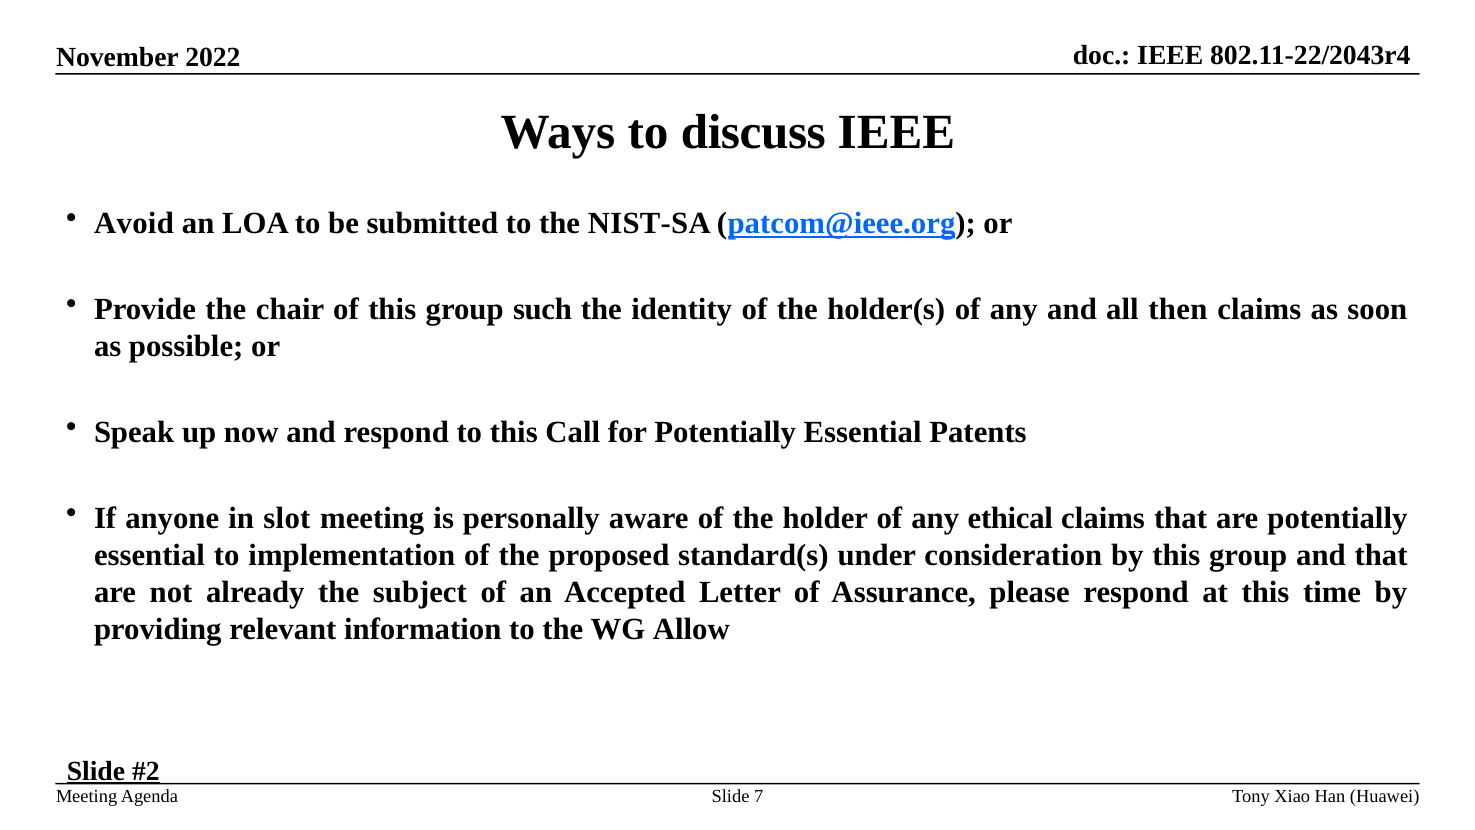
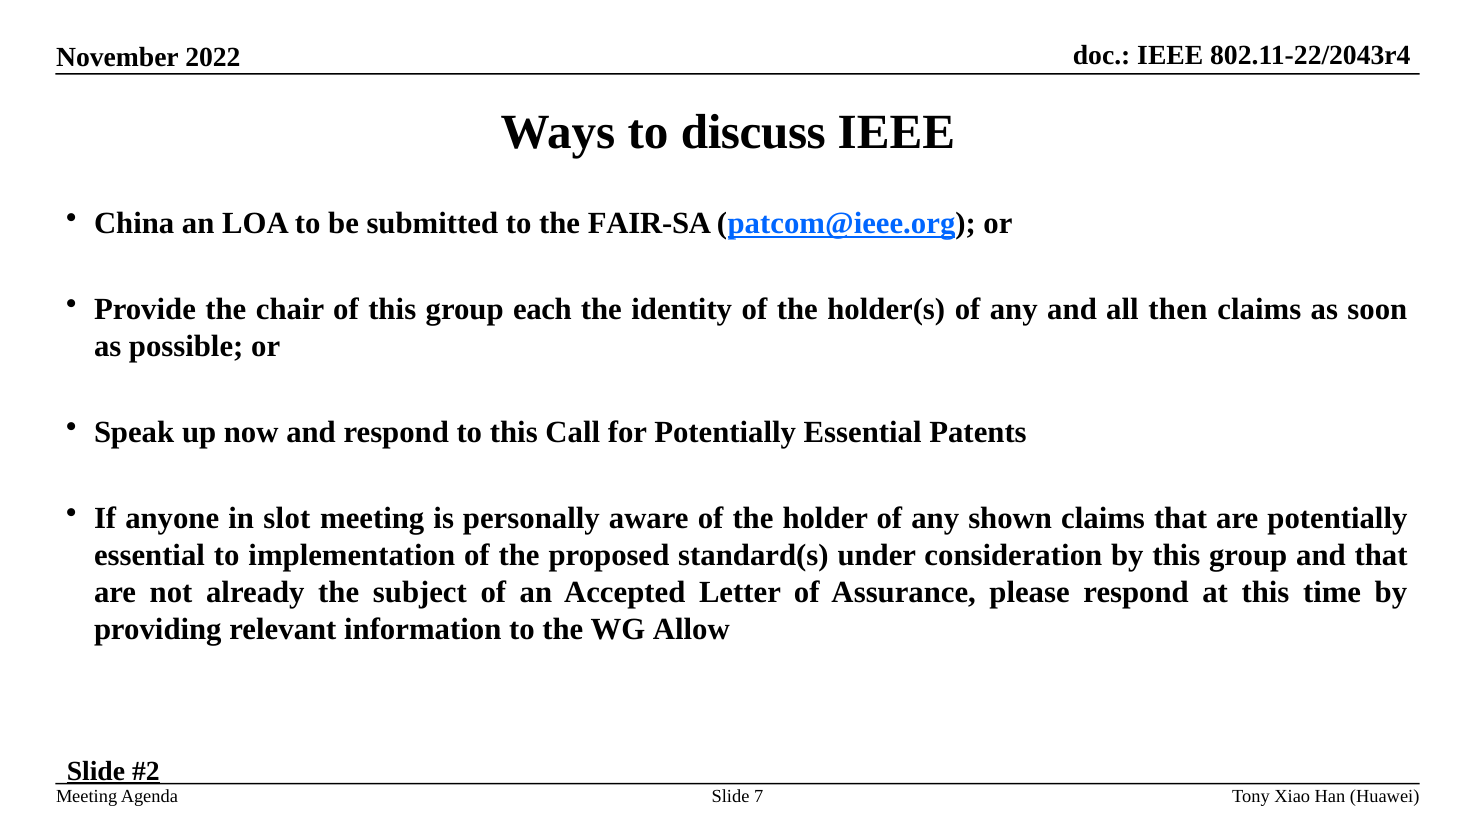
Avoid: Avoid -> China
NIST-SA: NIST-SA -> FAIR-SA
such: such -> each
ethical: ethical -> shown
